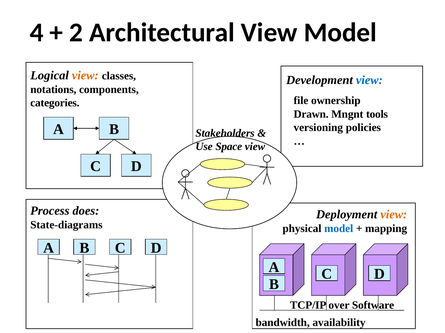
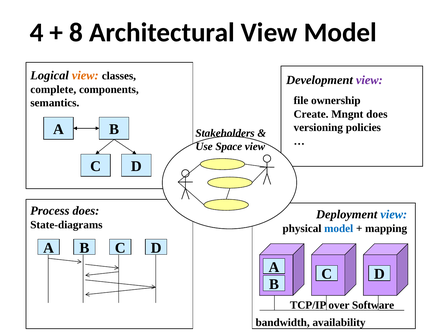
2: 2 -> 8
view at (369, 80) colour: blue -> purple
notations: notations -> complete
categories: categories -> semantics
Drawn: Drawn -> Create
Mngnt tools: tools -> does
view at (394, 215) colour: orange -> blue
